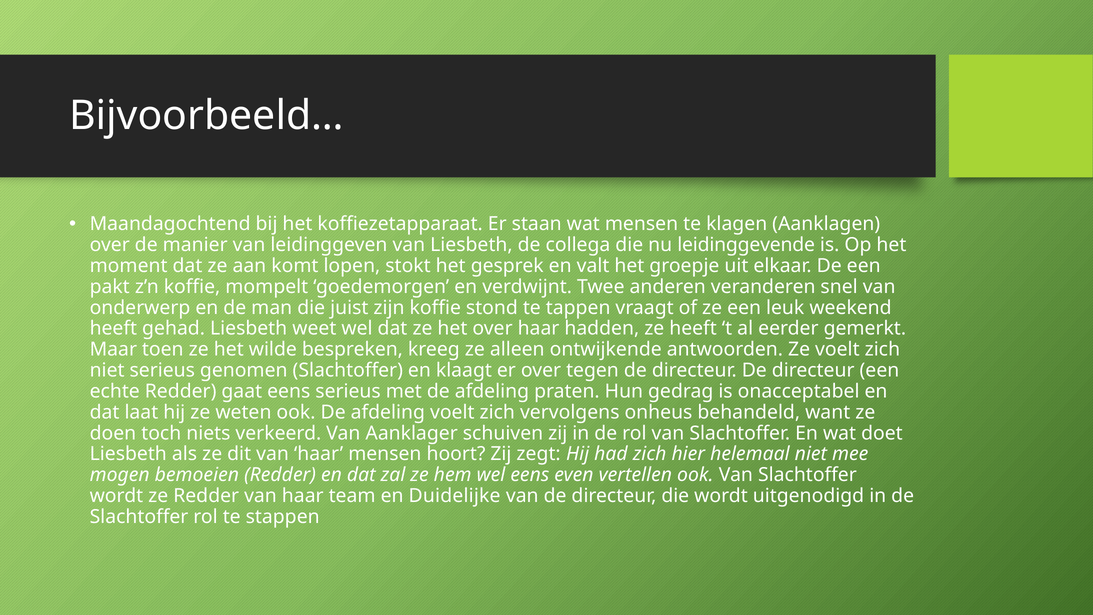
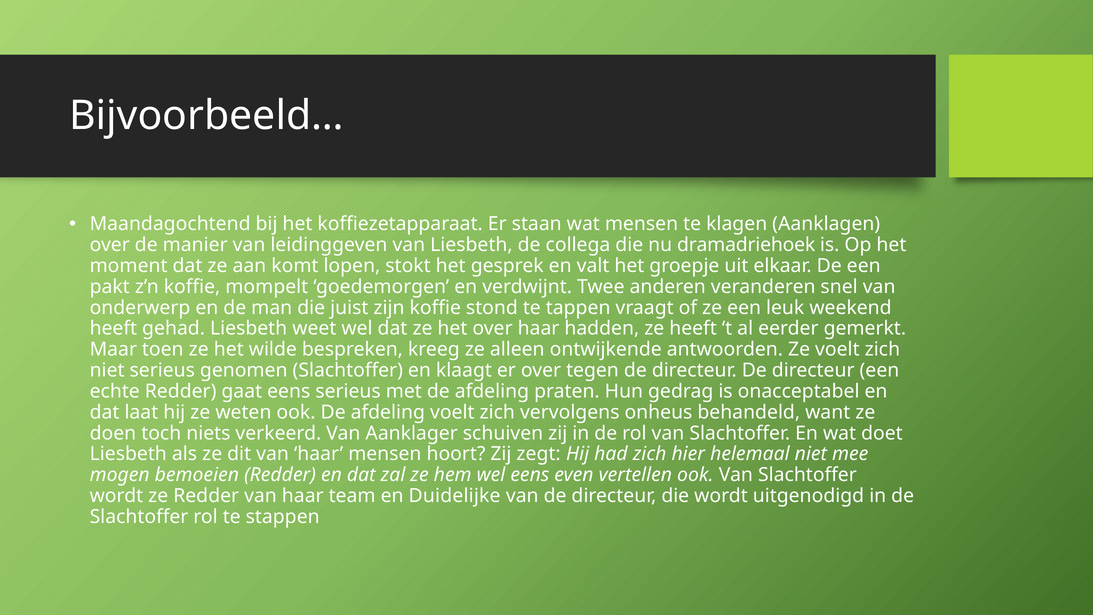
leidinggevende: leidinggevende -> dramadriehoek
